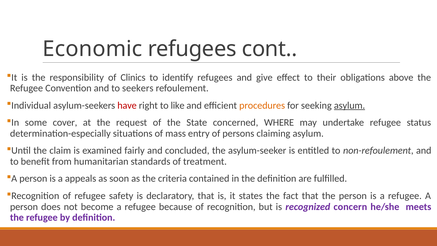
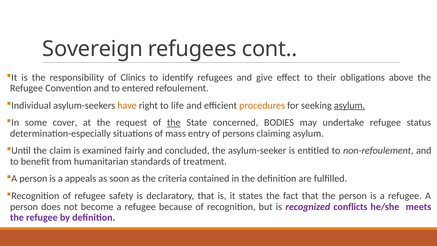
Economic: Economic -> Sovereign
seekers: seekers -> entered
have colour: red -> orange
like: like -> life
the at (174, 123) underline: none -> present
WHERE: WHERE -> BODIES
concern: concern -> conflicts
